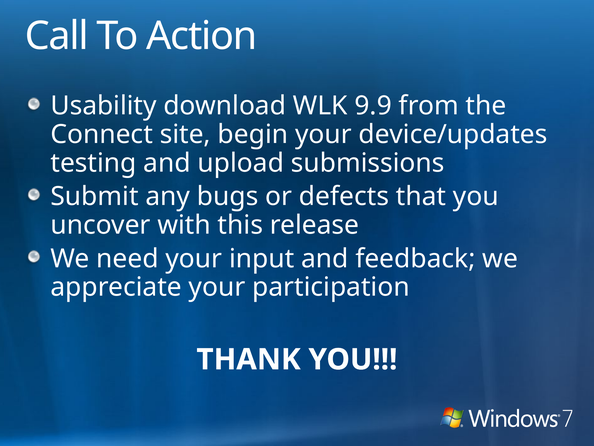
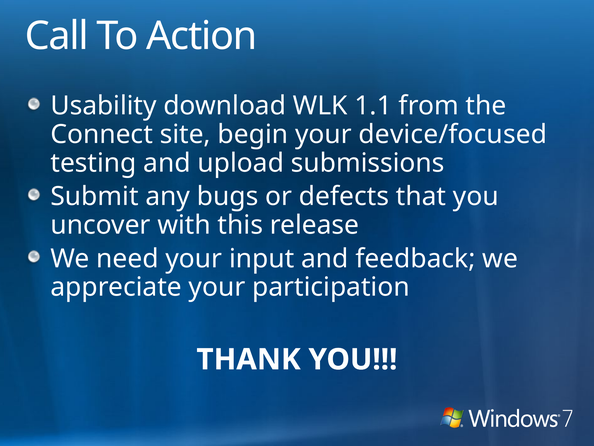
9.9: 9.9 -> 1.1
device/updates: device/updates -> device/focused
